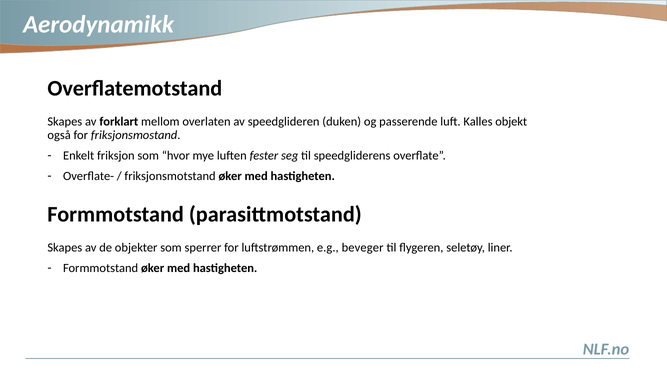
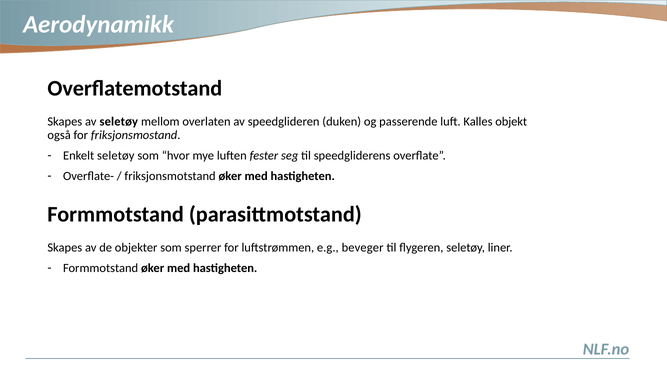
av forklart: forklart -> seletøy
Enkelt friksjon: friksjon -> seletøy
